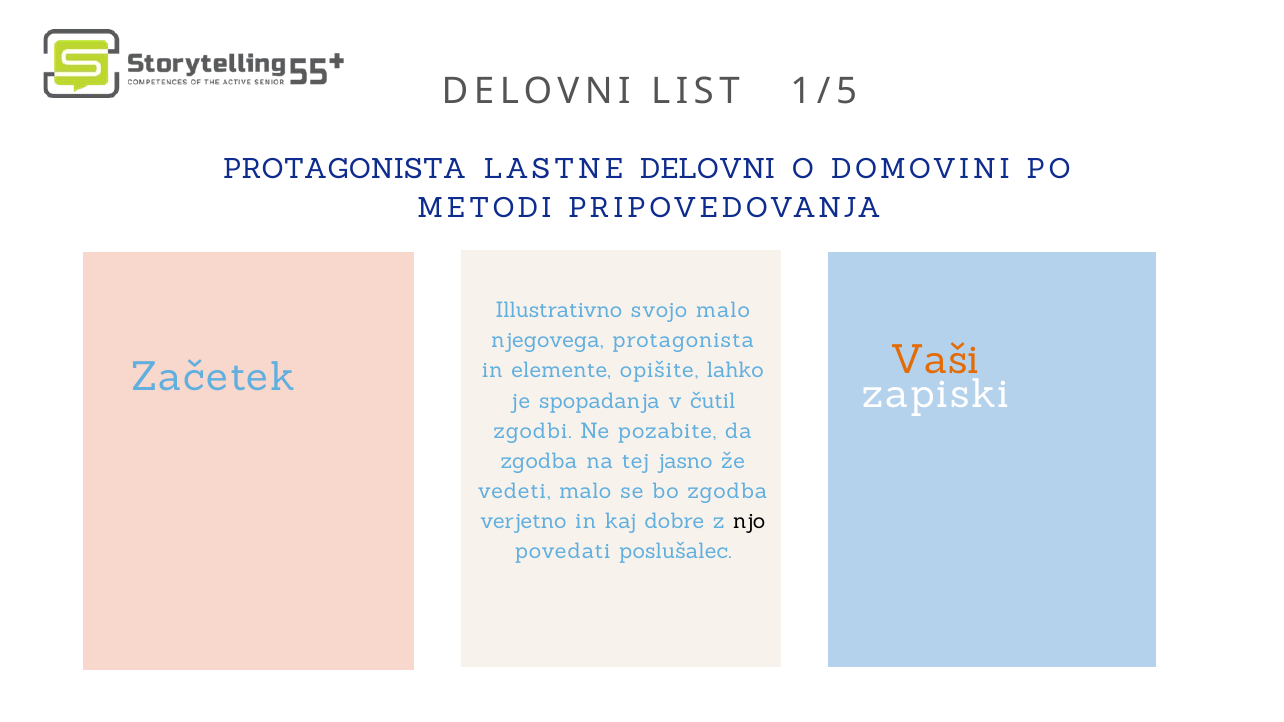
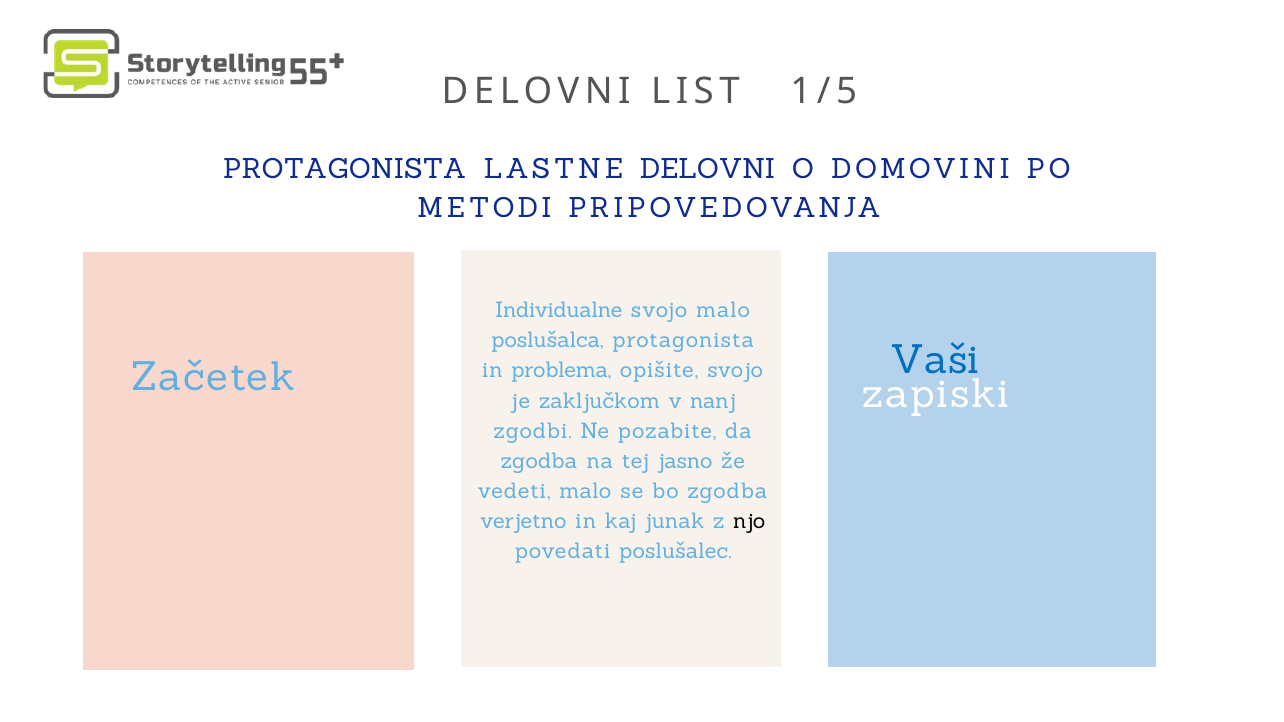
Illustrativno: Illustrativno -> Individualne
njegovega: njegovega -> poslušalca
Vaši colour: orange -> blue
elemente: elemente -> problema
opišite lahko: lahko -> svojo
spopadanja: spopadanja -> zaključkom
čutil: čutil -> nanj
dobre: dobre -> junak
